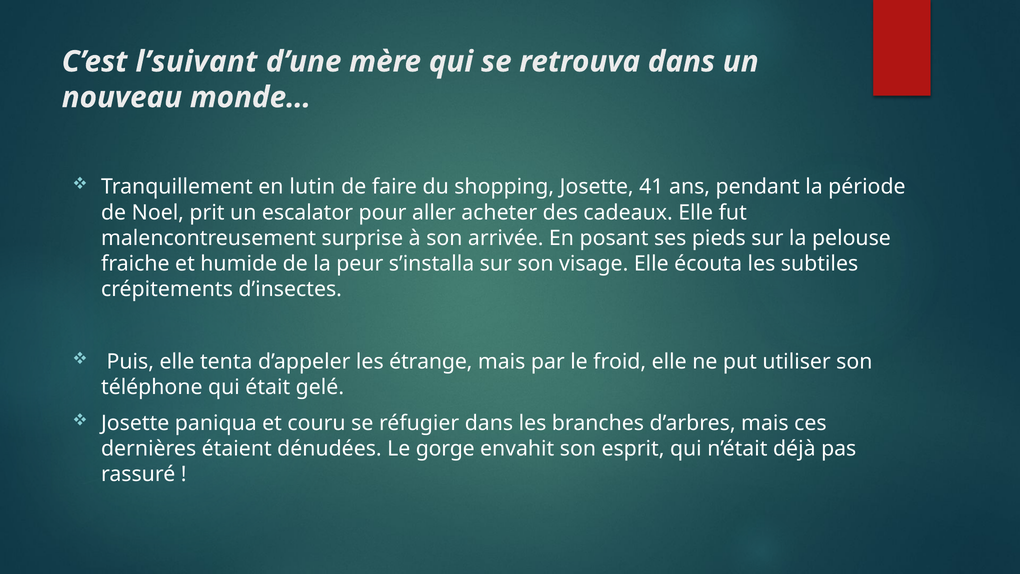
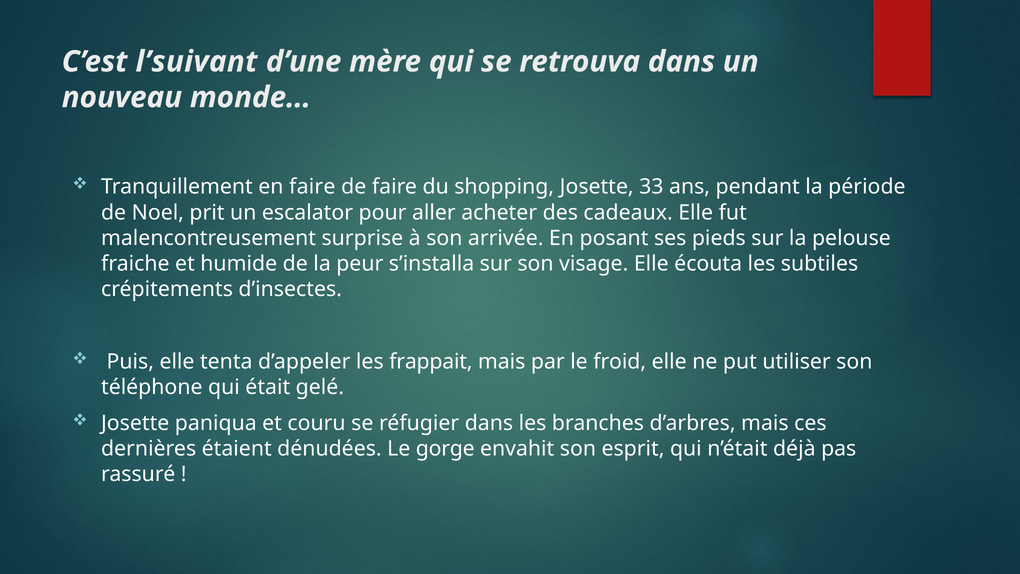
en lutin: lutin -> faire
41: 41 -> 33
étrange: étrange -> frappait
